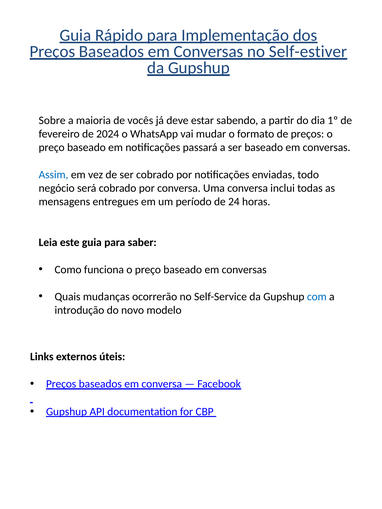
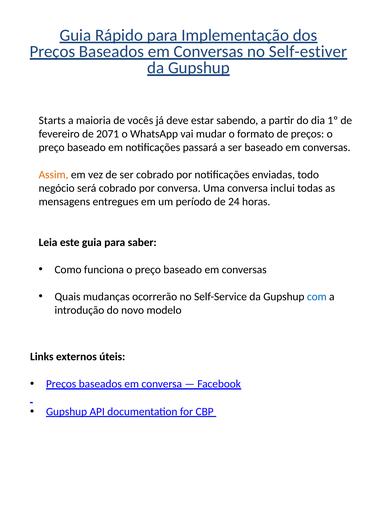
Sobre: Sobre -> Starts
2024: 2024 -> 2071
Assim colour: blue -> orange
